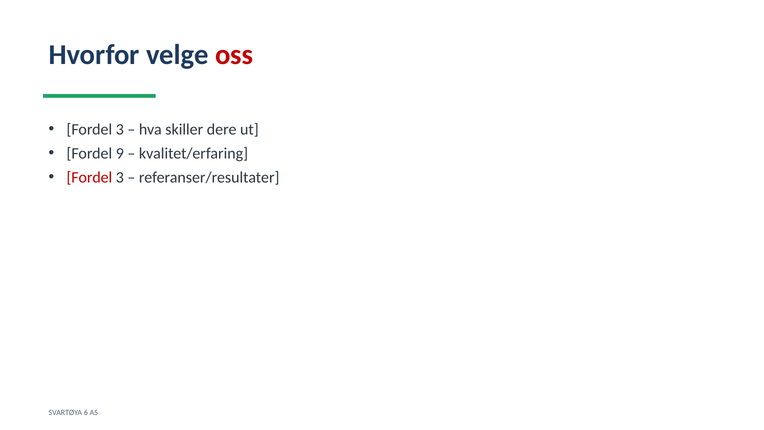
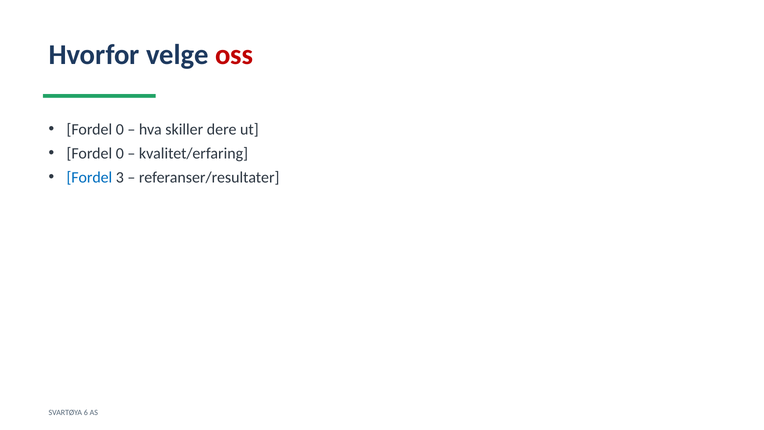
3 at (120, 129): 3 -> 0
9 at (120, 153): 9 -> 0
Fordel at (89, 177) colour: red -> blue
